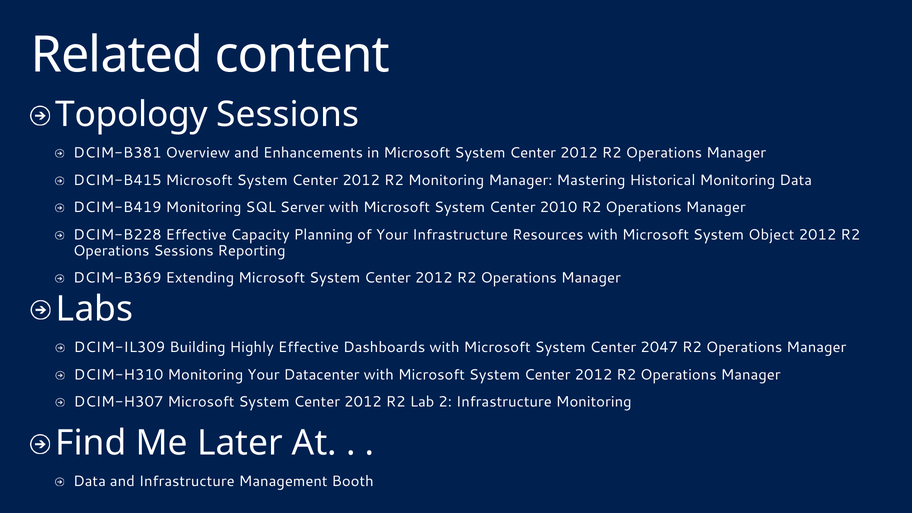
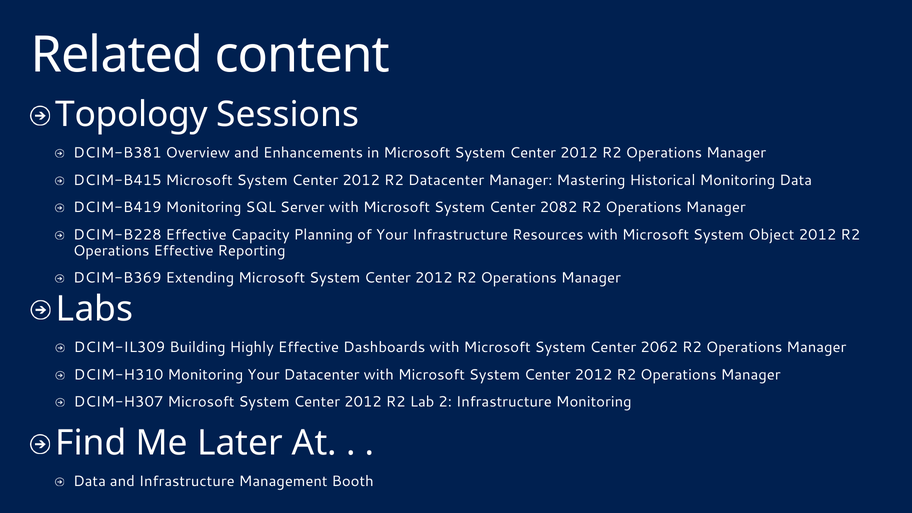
R2 Monitoring: Monitoring -> Datacenter
2010: 2010 -> 2082
Operations Sessions: Sessions -> Effective
2047: 2047 -> 2062
